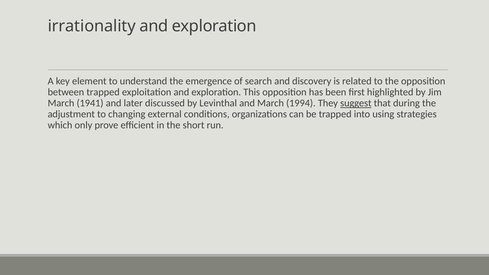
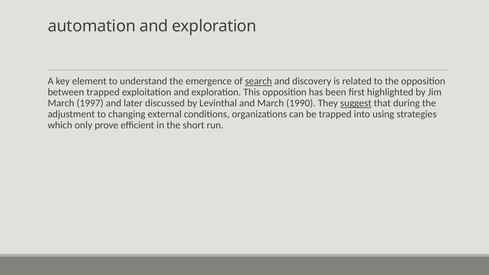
irrationality: irrationality -> automation
search underline: none -> present
1941: 1941 -> 1997
1994: 1994 -> 1990
